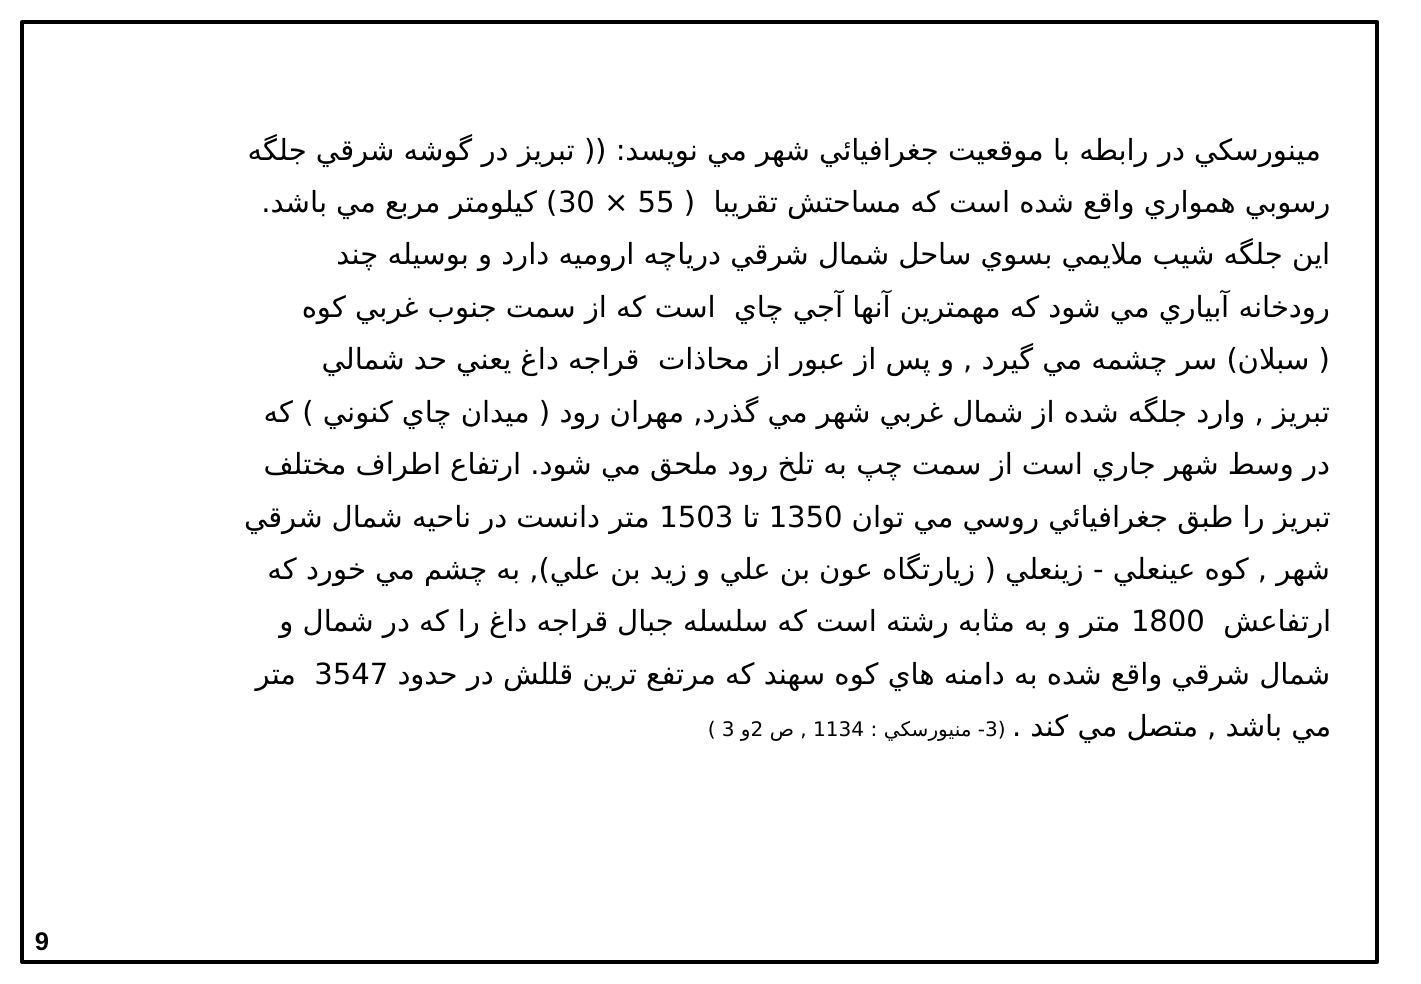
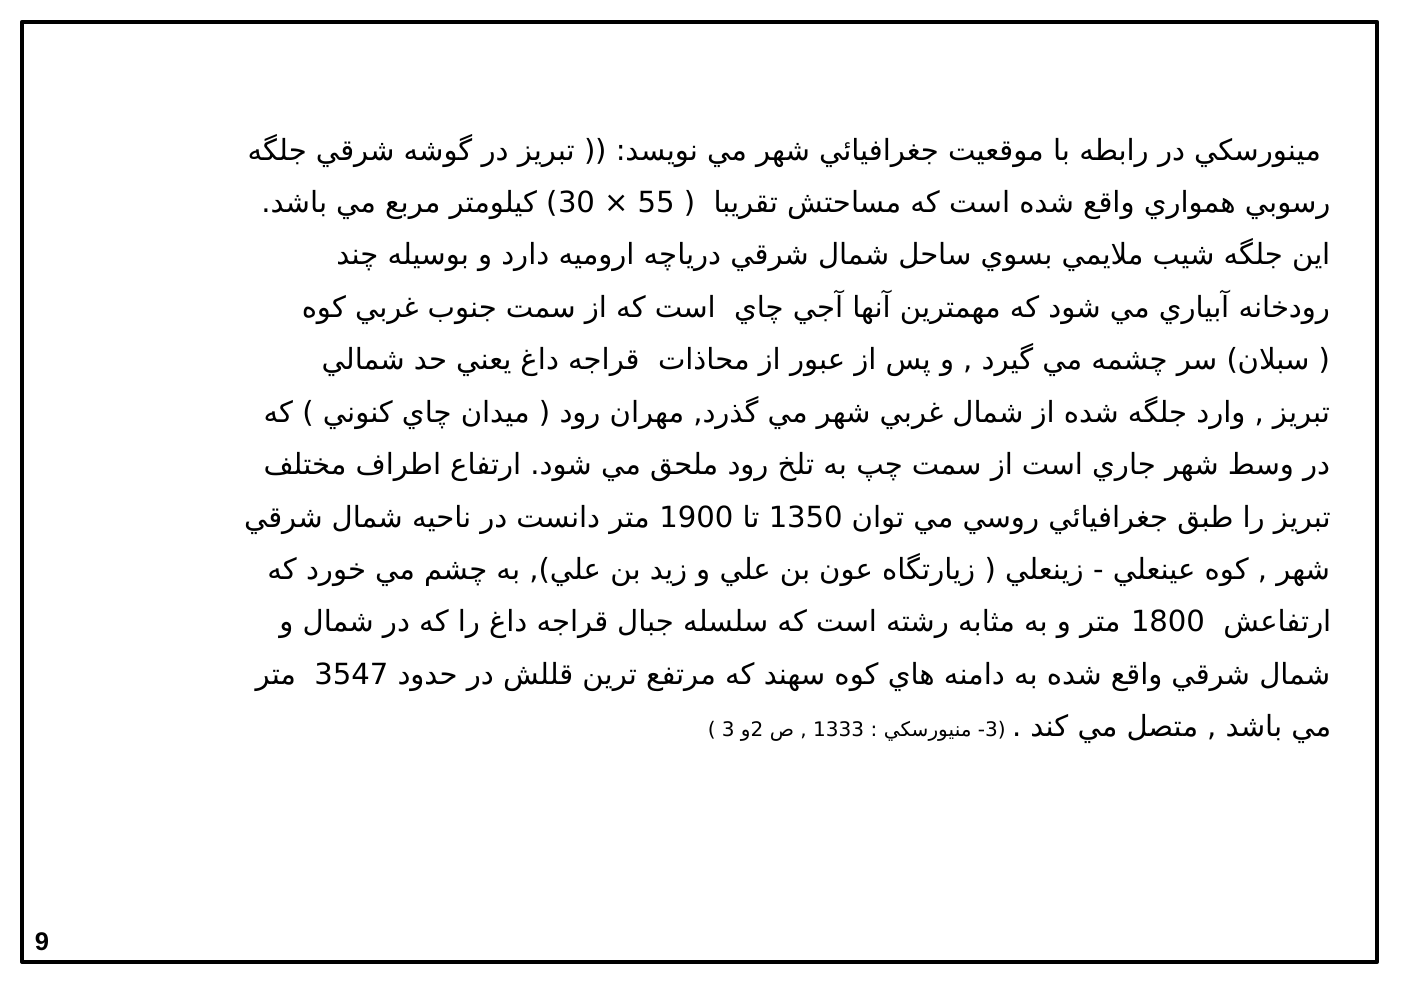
1503: 1503 -> 1900
1134: 1134 -> 1333
